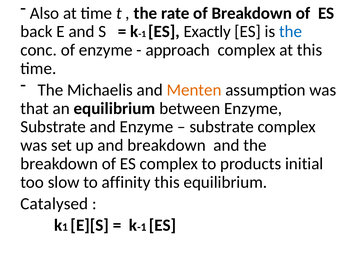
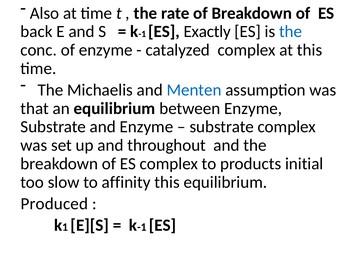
approach: approach -> catalyzed
Menten colour: orange -> blue
and breakdown: breakdown -> throughout
Catalysed: Catalysed -> Produced
